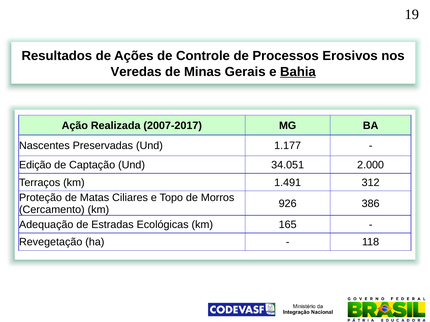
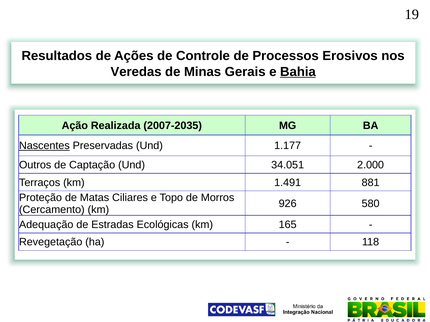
2007-2017: 2007-2017 -> 2007-2035
Nascentes underline: none -> present
Edição: Edição -> Outros
312: 312 -> 881
386: 386 -> 580
